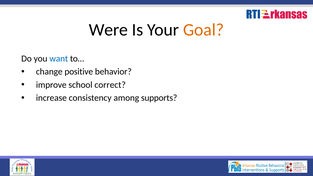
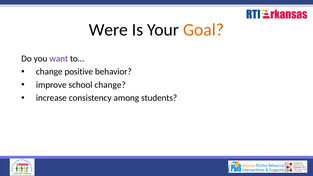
want colour: blue -> purple
school correct: correct -> change
supports: supports -> students
